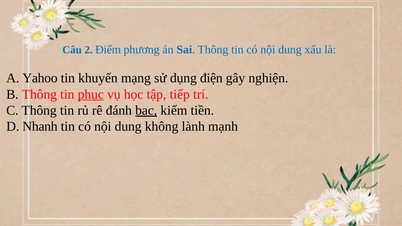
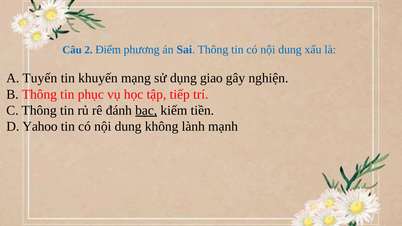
Yahoo: Yahoo -> Tuyến
điện: điện -> giao
phục underline: present -> none
Nhanh: Nhanh -> Yahoo
